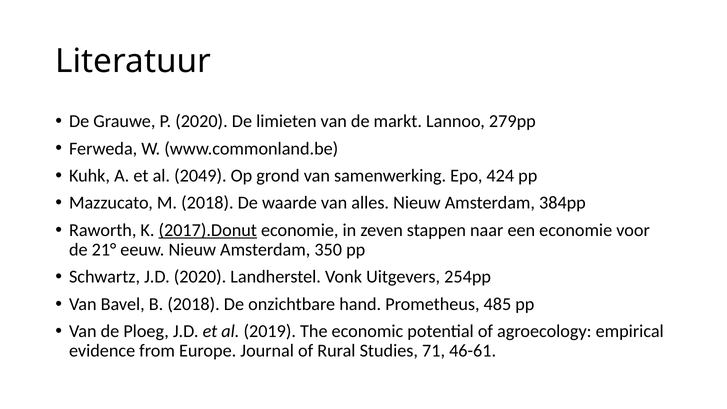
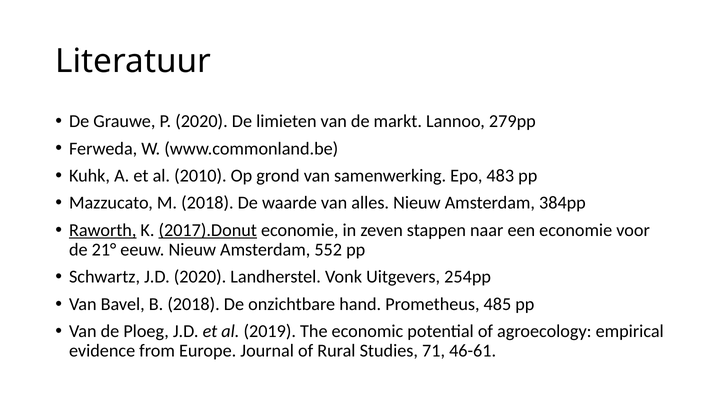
2049: 2049 -> 2010
424: 424 -> 483
Raworth underline: none -> present
350: 350 -> 552
